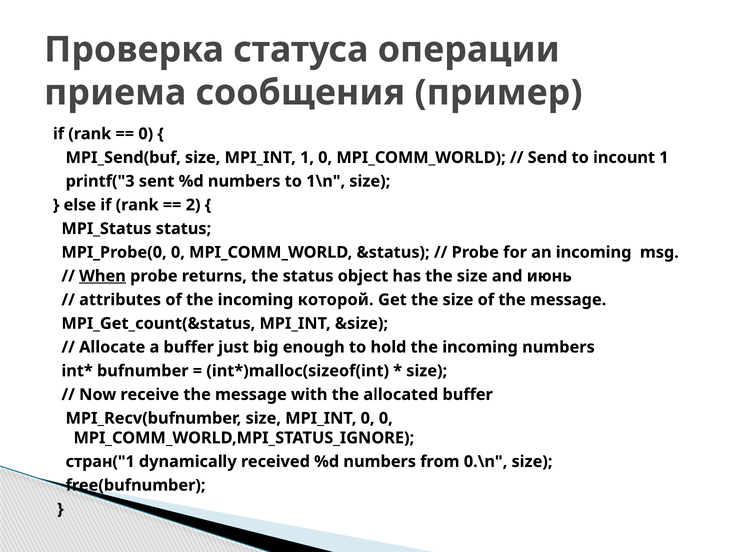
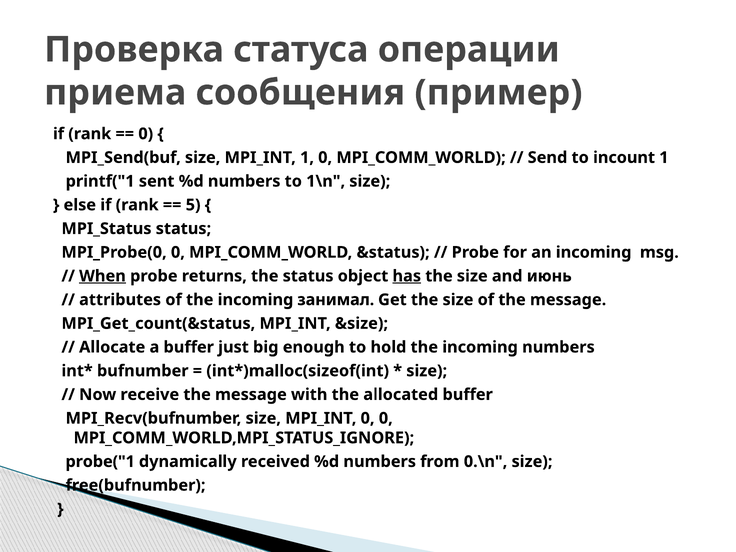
printf("3: printf("3 -> printf("1
2: 2 -> 5
has underline: none -> present
которой: которой -> занимал
стран("1: стран("1 -> probe("1
